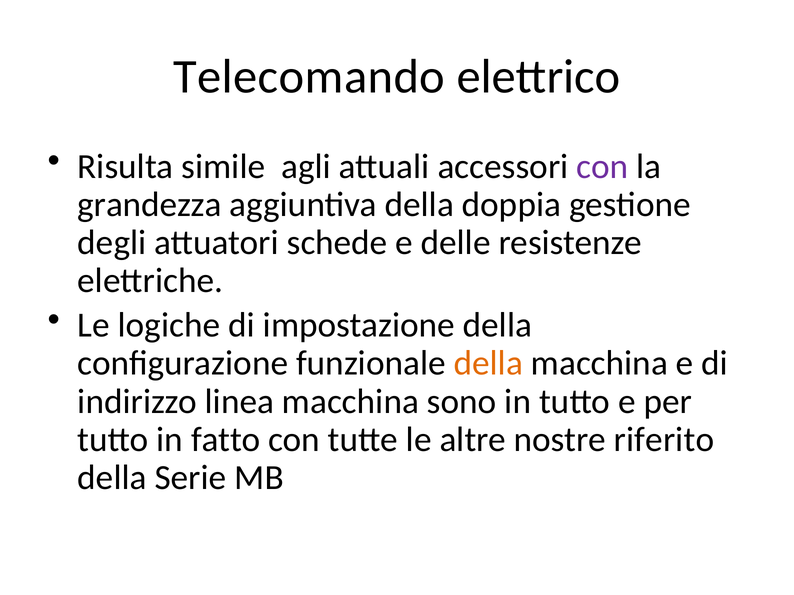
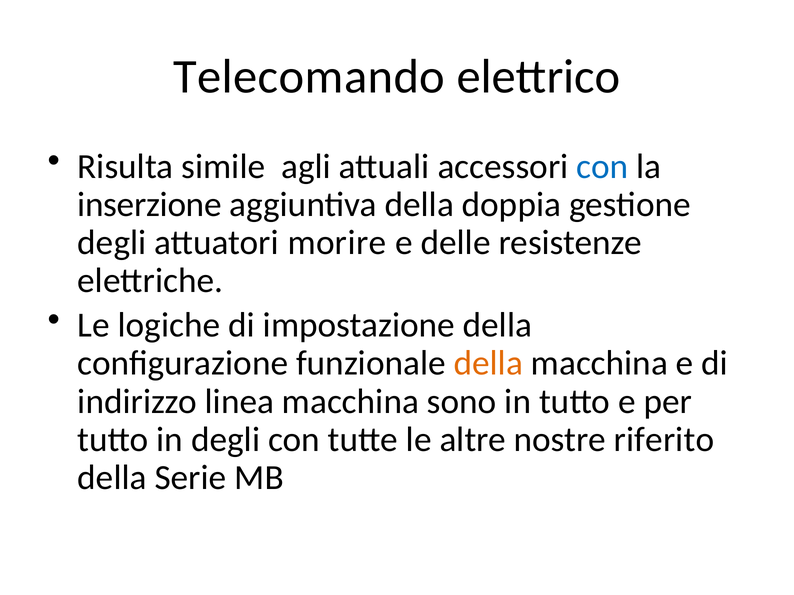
con at (602, 167) colour: purple -> blue
grandezza: grandezza -> inserzione
schede: schede -> morire
in fatto: fatto -> degli
